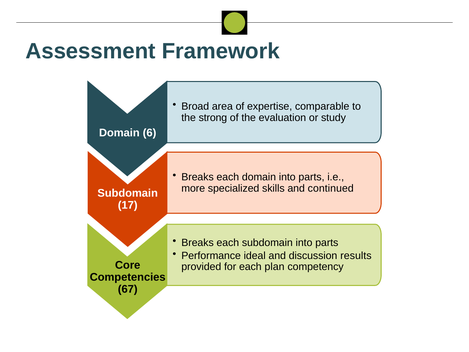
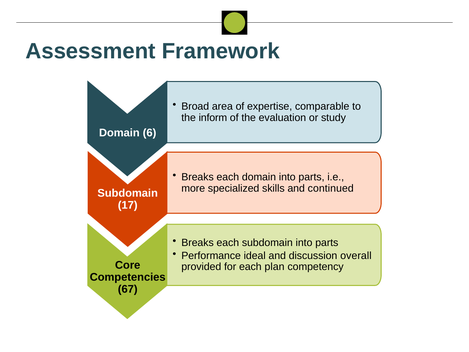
strong: strong -> inform
results: results -> overall
